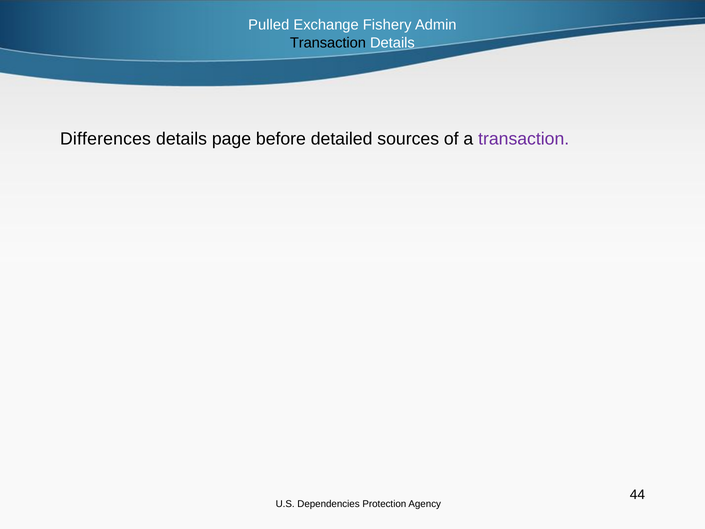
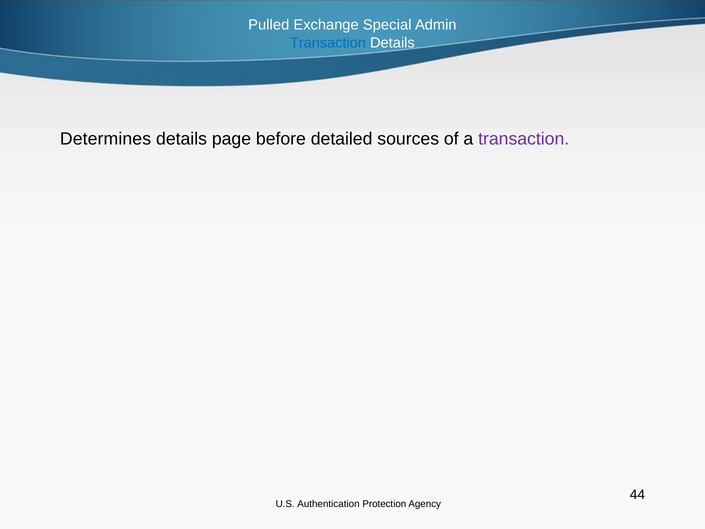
Fishery: Fishery -> Special
Transaction at (328, 43) colour: black -> blue
Differences: Differences -> Determines
Dependencies: Dependencies -> Authentication
